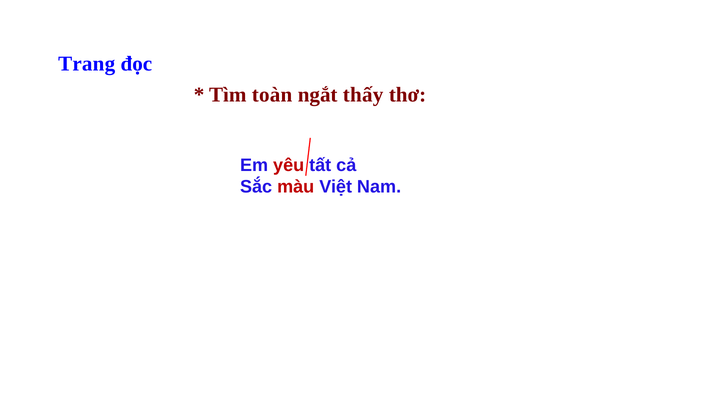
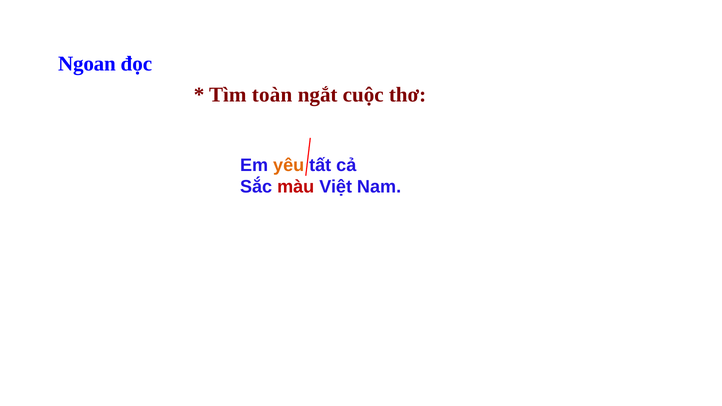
Trang: Trang -> Ngoan
thấy: thấy -> cuộc
yêu colour: red -> orange
